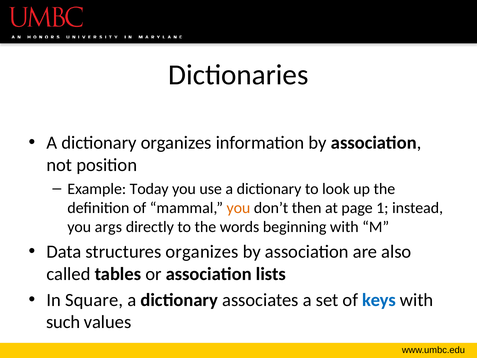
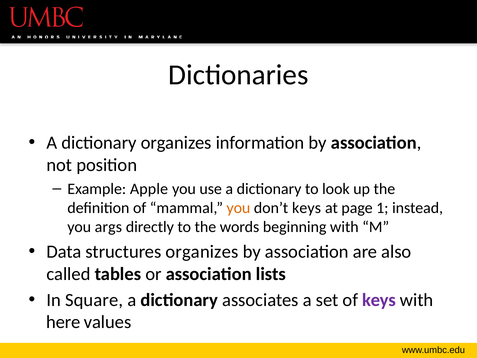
Today: Today -> Apple
don’t then: then -> keys
keys at (379, 300) colour: blue -> purple
such: such -> here
